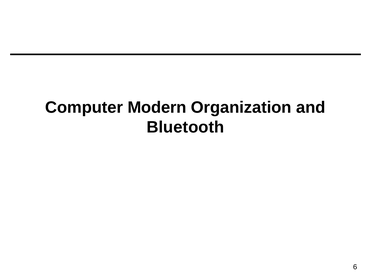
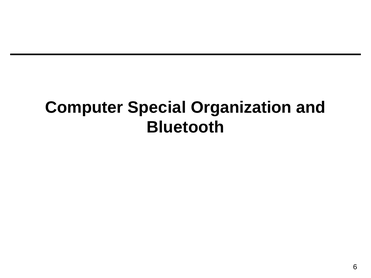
Modern: Modern -> Special
